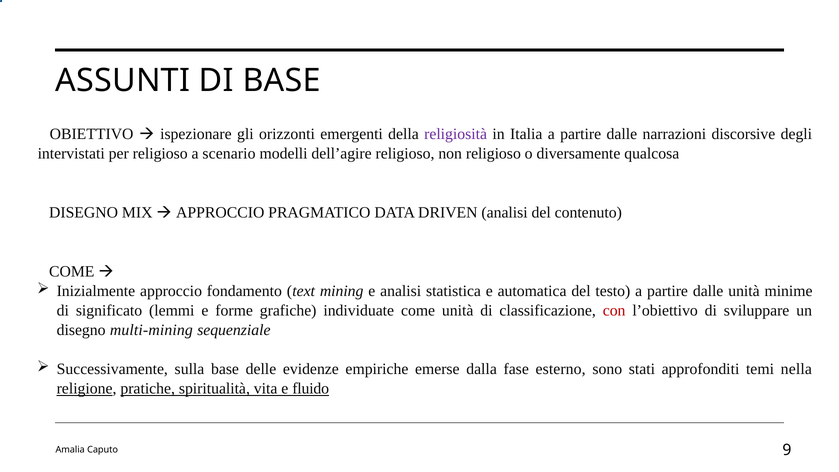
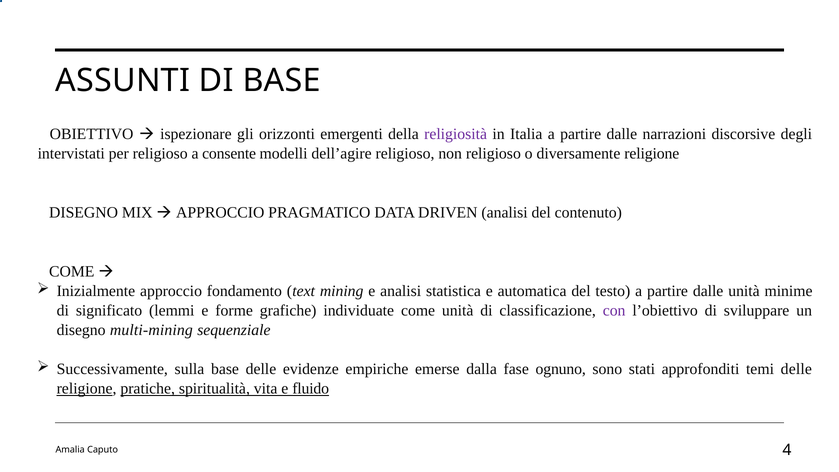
scenario: scenario -> consente
diversamente qualcosa: qualcosa -> religione
con colour: red -> purple
esterno: esterno -> ognuno
temi nella: nella -> delle
9: 9 -> 4
